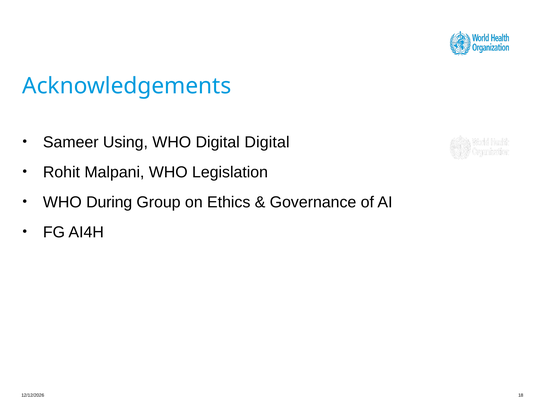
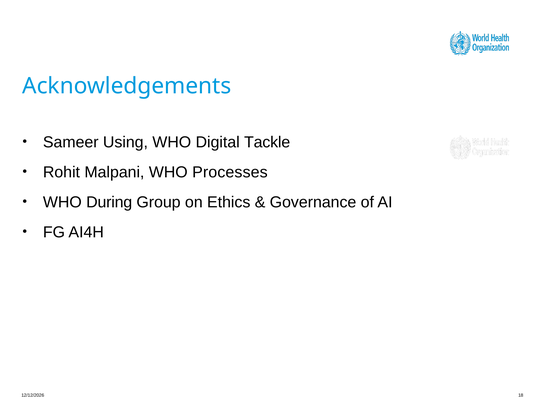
Digital Digital: Digital -> Tackle
Legislation: Legislation -> Processes
